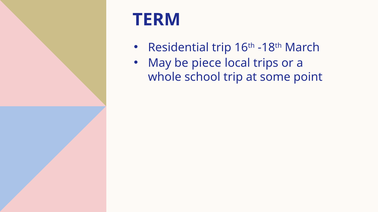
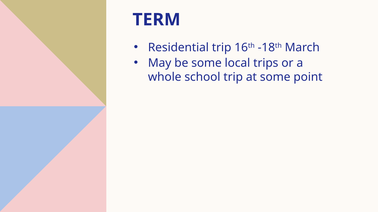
be piece: piece -> some
